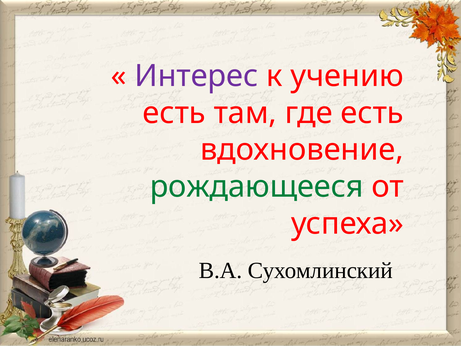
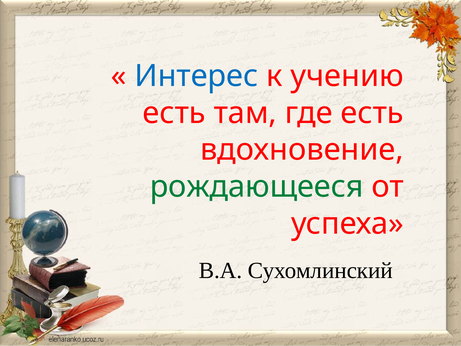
Интерес colour: purple -> blue
